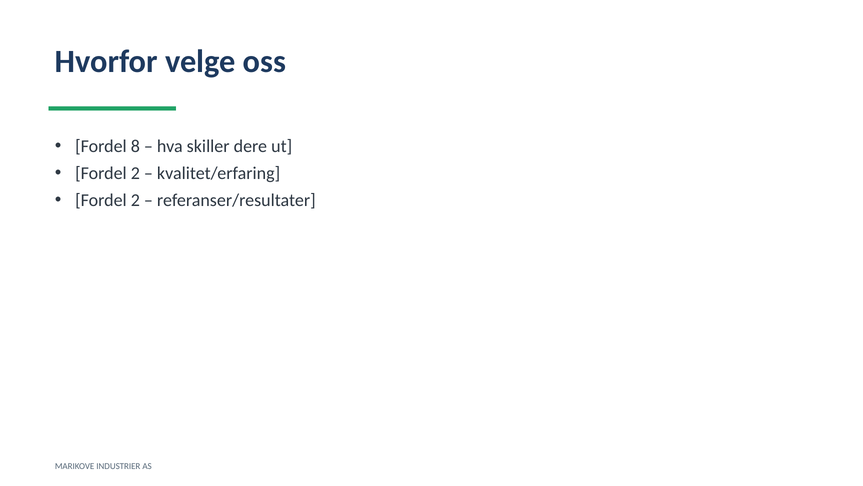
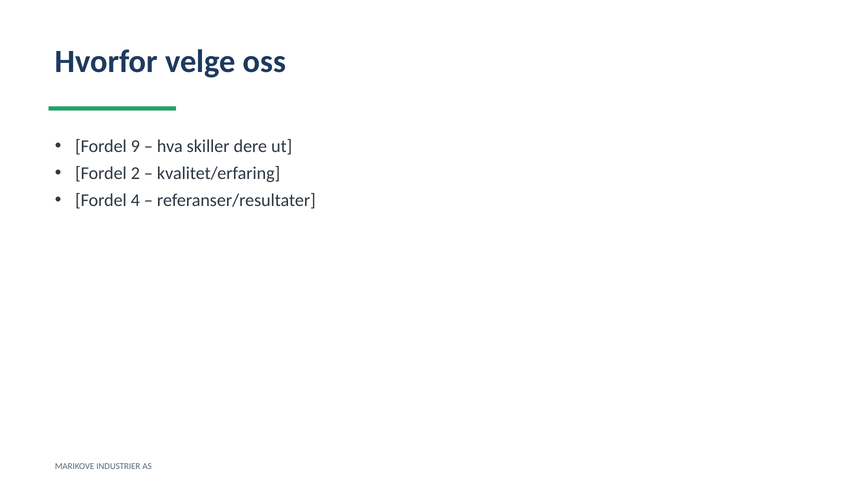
8: 8 -> 9
2 at (135, 200): 2 -> 4
